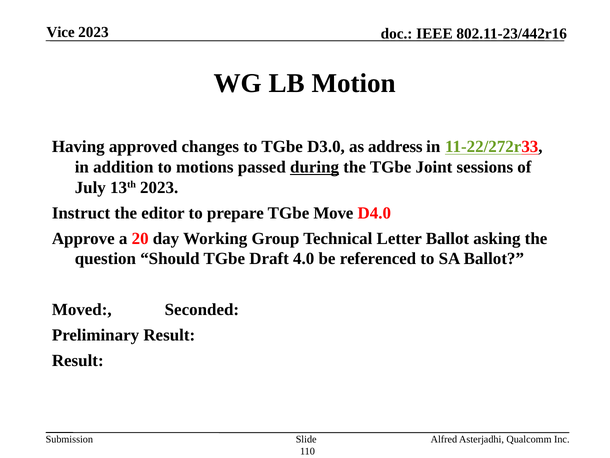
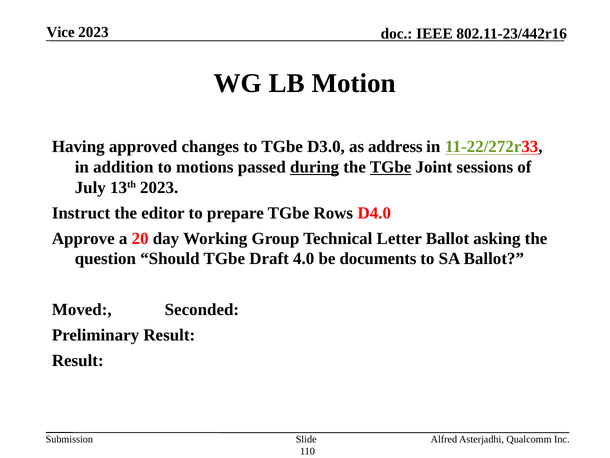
TGbe at (391, 167) underline: none -> present
Move: Move -> Rows
referenced: referenced -> documents
